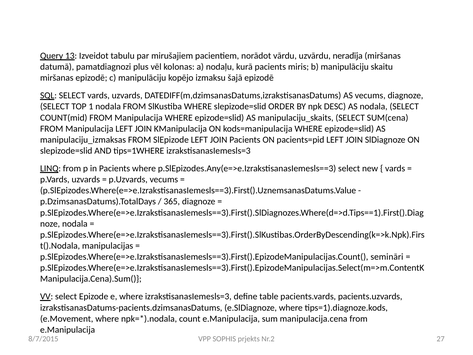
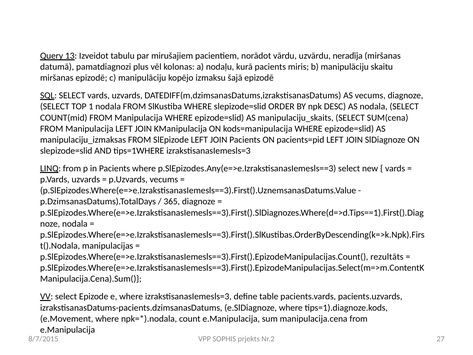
semināri: semināri -> rezultāts
